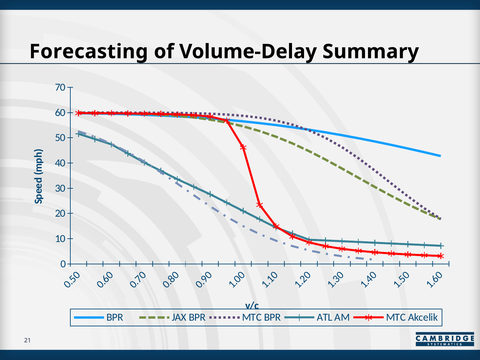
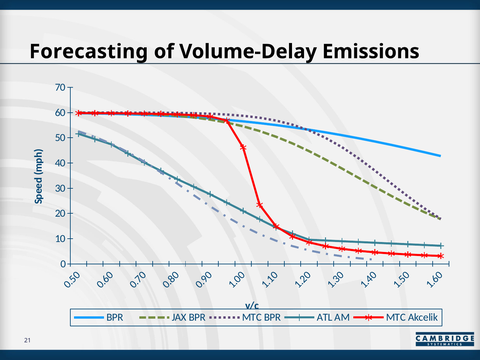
Summary: Summary -> Emissions
